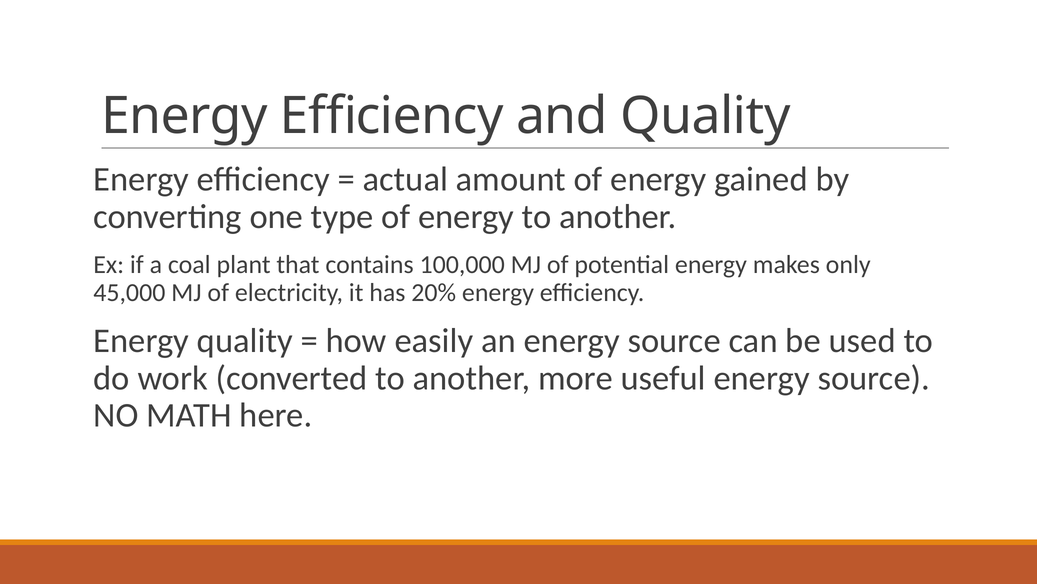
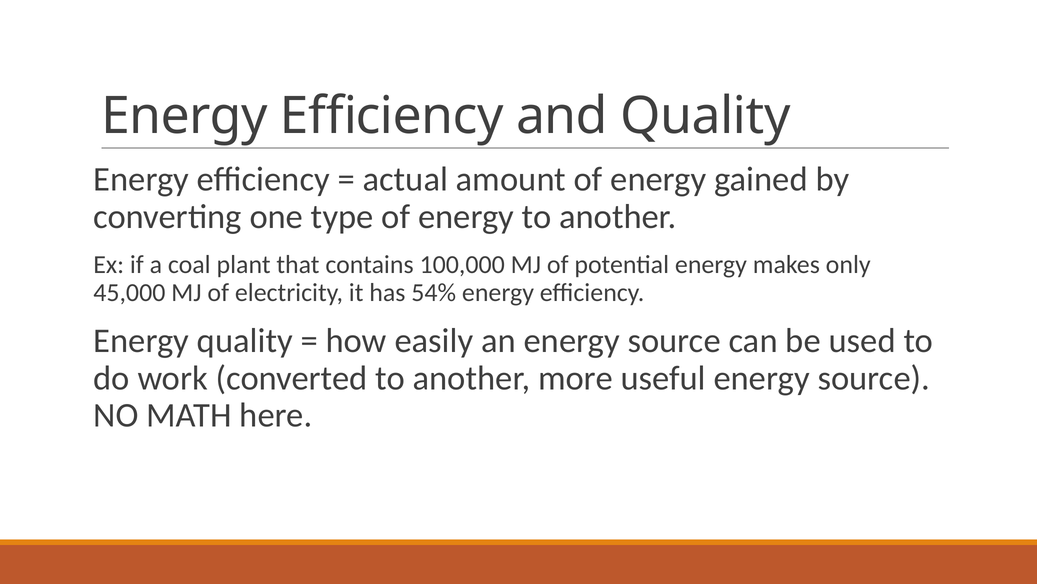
20%: 20% -> 54%
